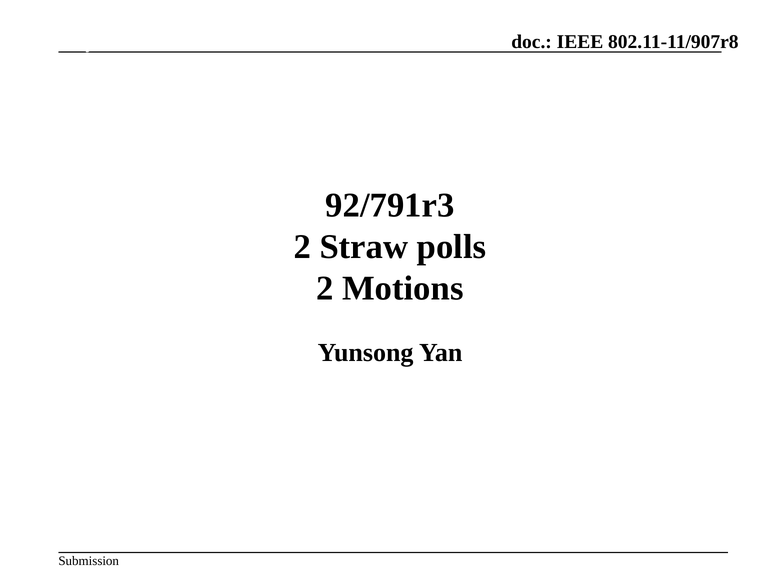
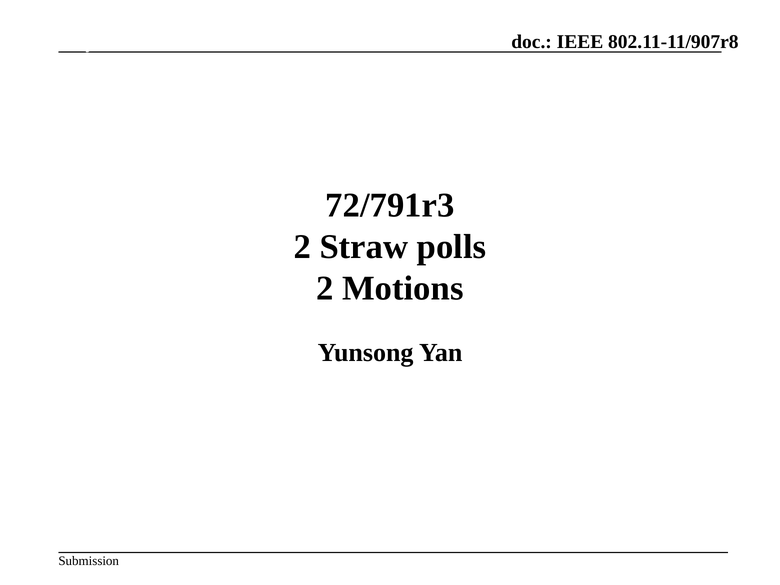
92/791r3: 92/791r3 -> 72/791r3
